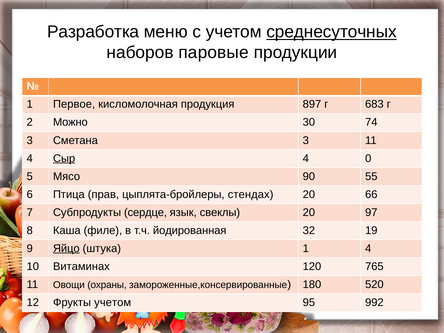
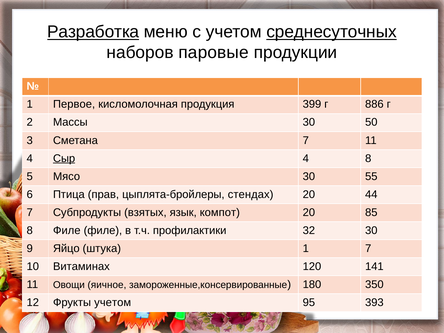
Разработка underline: none -> present
897: 897 -> 399
683: 683 -> 886
Можно: Можно -> Массы
74: 74 -> 50
Сметана 3: 3 -> 7
4 0: 0 -> 8
Мясо 90: 90 -> 30
66: 66 -> 44
сердце: сердце -> взятых
свеклы: свеклы -> компот
97: 97 -> 85
8 Каша: Каша -> Филе
йодированная: йодированная -> профилактики
32 19: 19 -> 30
Яйцо underline: present -> none
1 4: 4 -> 7
765: 765 -> 141
охраны: охраны -> яичное
520: 520 -> 350
992: 992 -> 393
